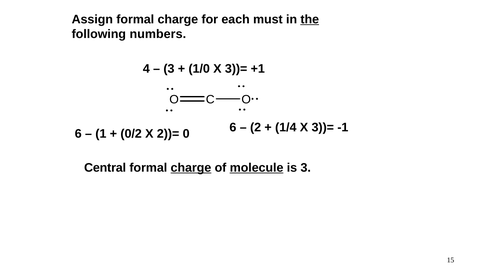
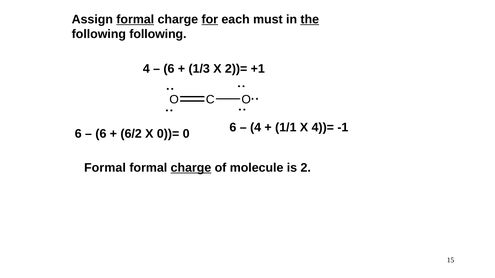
formal at (135, 19) underline: none -> present
for underline: none -> present
following numbers: numbers -> following
3 at (169, 69): 3 -> 6
1/0: 1/0 -> 1/3
3))= at (236, 69): 3))= -> 2))=
2 at (256, 128): 2 -> 4
1/4: 1/4 -> 1/1
3))= at (323, 128): 3))= -> 4))=
1 at (101, 134): 1 -> 6
0/2: 0/2 -> 6/2
2))=: 2))= -> 0))=
Central at (105, 168): Central -> Formal
molecule underline: present -> none
is 3: 3 -> 2
